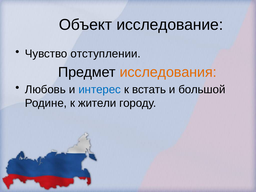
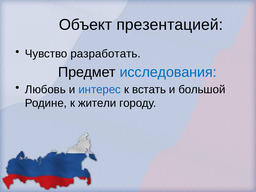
исследование: исследование -> презентацией
отступлении: отступлении -> разработать
исследования colour: orange -> blue
